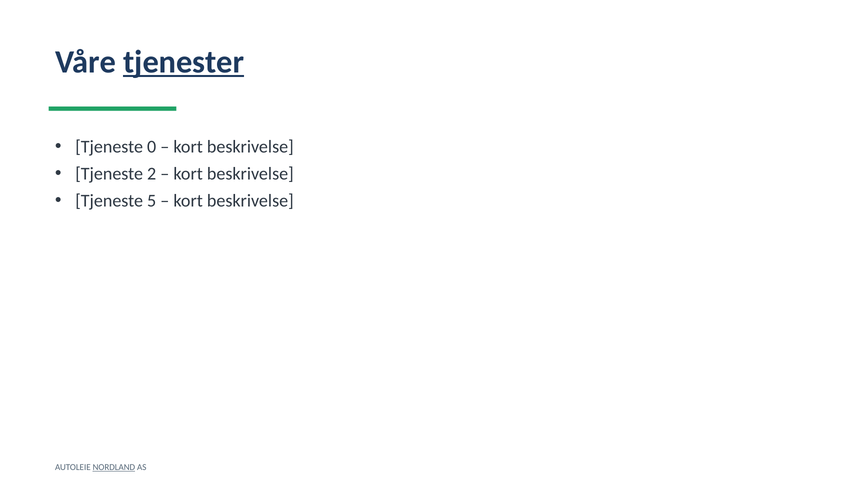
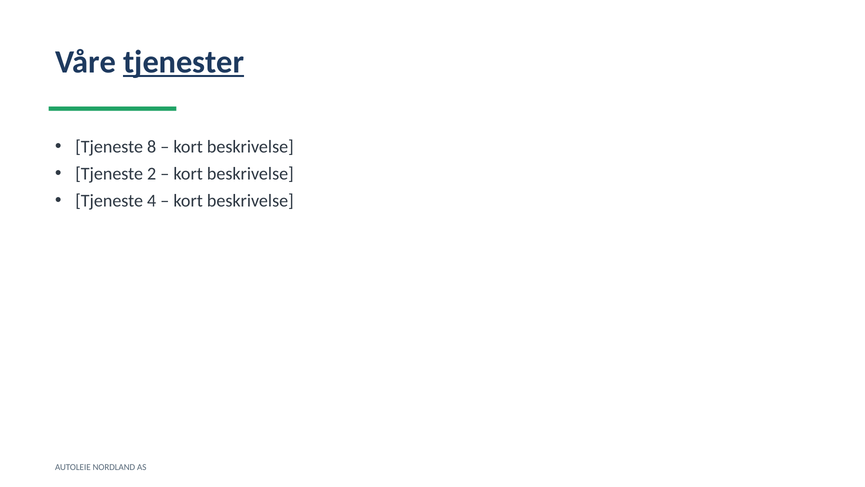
0: 0 -> 8
5: 5 -> 4
NORDLAND underline: present -> none
